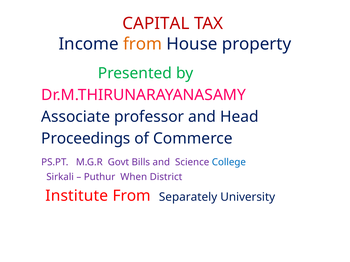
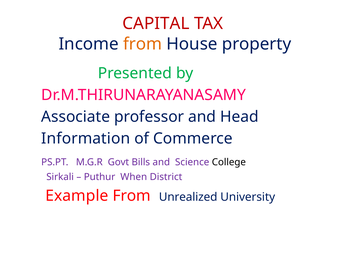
Proceedings: Proceedings -> Information
College colour: blue -> black
Institute: Institute -> Example
Separately: Separately -> Unrealized
